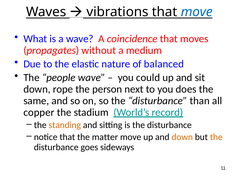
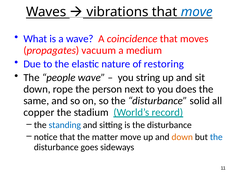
without: without -> vacuum
balanced: balanced -> restoring
could: could -> string
than: than -> solid
standing colour: orange -> blue
the at (216, 137) colour: orange -> blue
